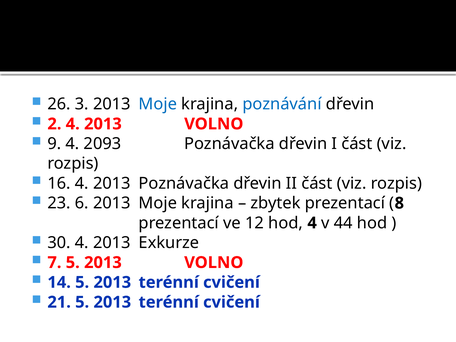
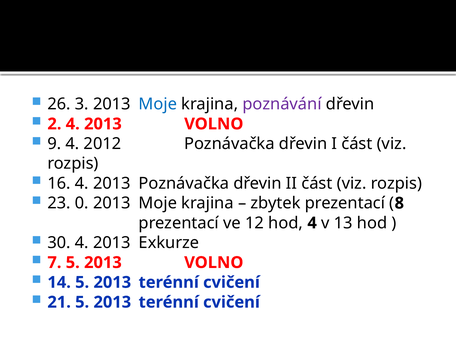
poznávání colour: blue -> purple
2093: 2093 -> 2012
6: 6 -> 0
44: 44 -> 13
